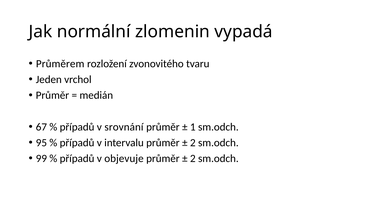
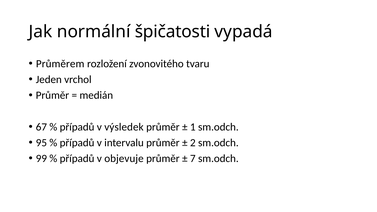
zlomenin: zlomenin -> špičatosti
srovnání: srovnání -> výsledek
2 at (193, 159): 2 -> 7
